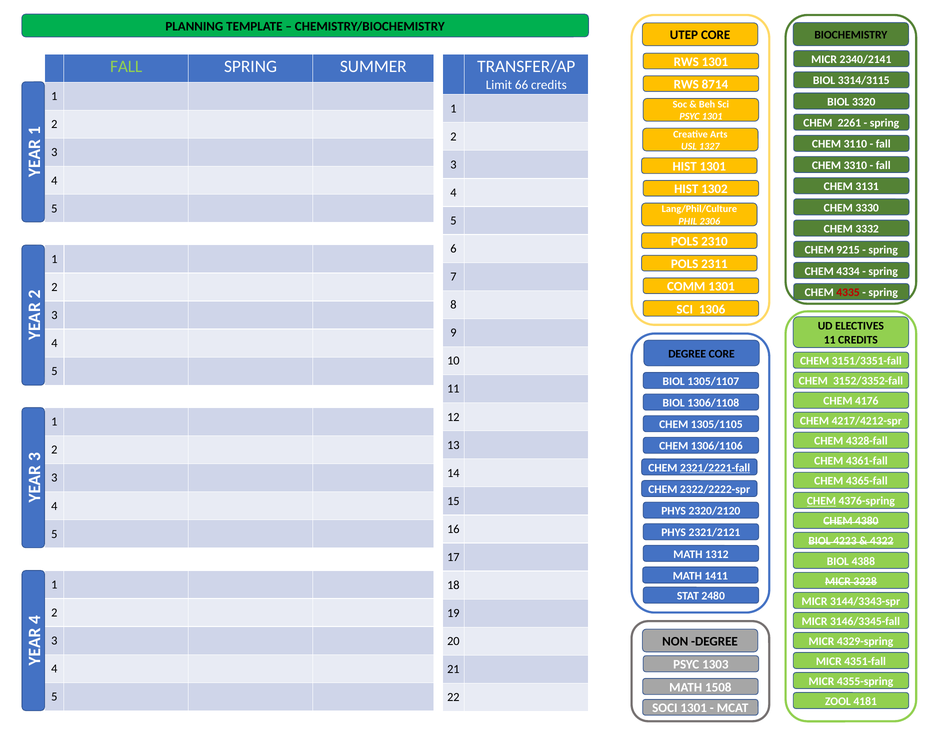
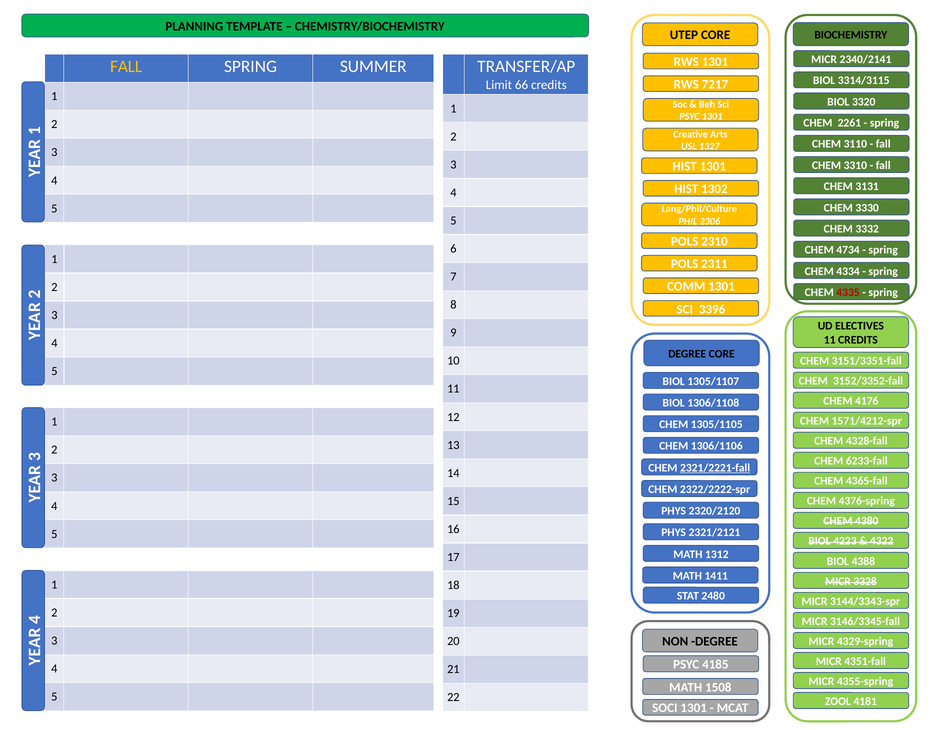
FALL at (126, 66) colour: light green -> yellow
8714: 8714 -> 7217
9215: 9215 -> 4734
1306: 1306 -> 3396
4217/4212-spr: 4217/4212-spr -> 1571/4212-spr
4361-fall: 4361-fall -> 6233-fall
CHEM at (821, 501) underline: present -> none
1303: 1303 -> 4185
